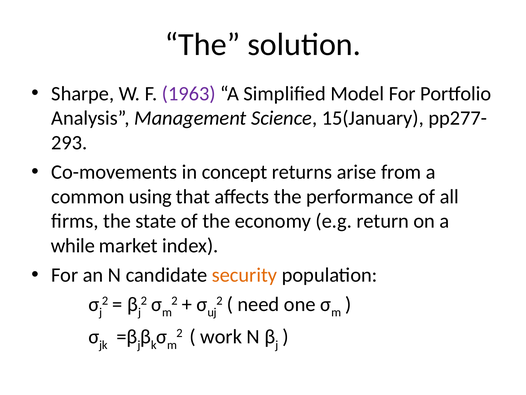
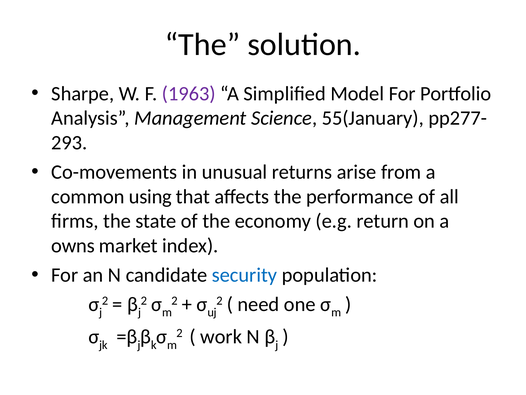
15(January: 15(January -> 55(January
concept: concept -> unusual
while: while -> owns
security colour: orange -> blue
